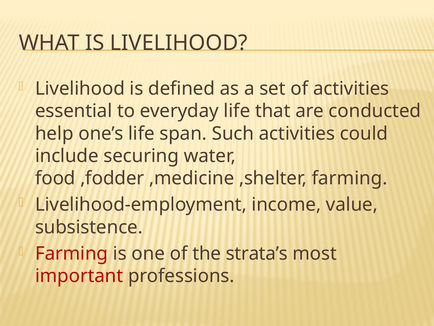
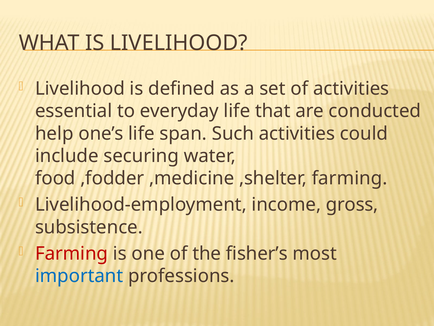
value: value -> gross
strata’s: strata’s -> fisher’s
important colour: red -> blue
